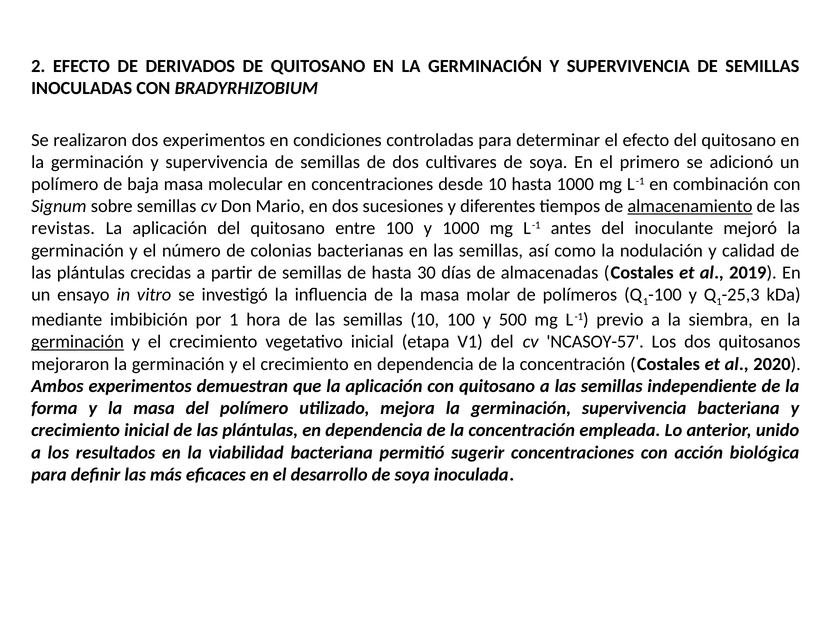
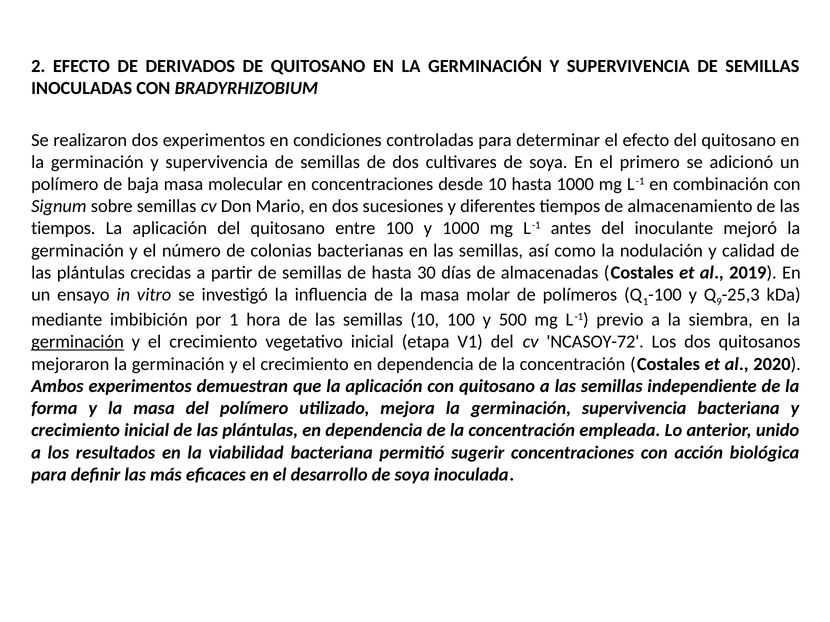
almacenamiento underline: present -> none
revistas at (63, 229): revistas -> tiempos
1 at (719, 302): 1 -> 9
NCASOY-57: NCASOY-57 -> NCASOY-72
